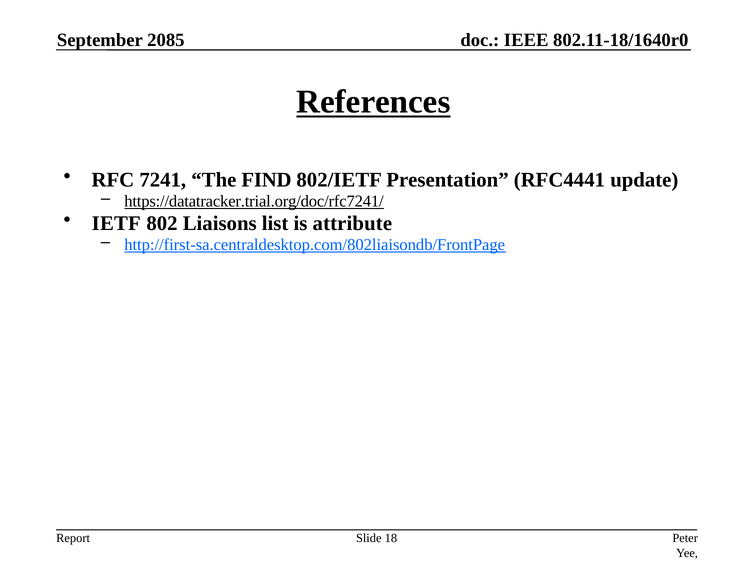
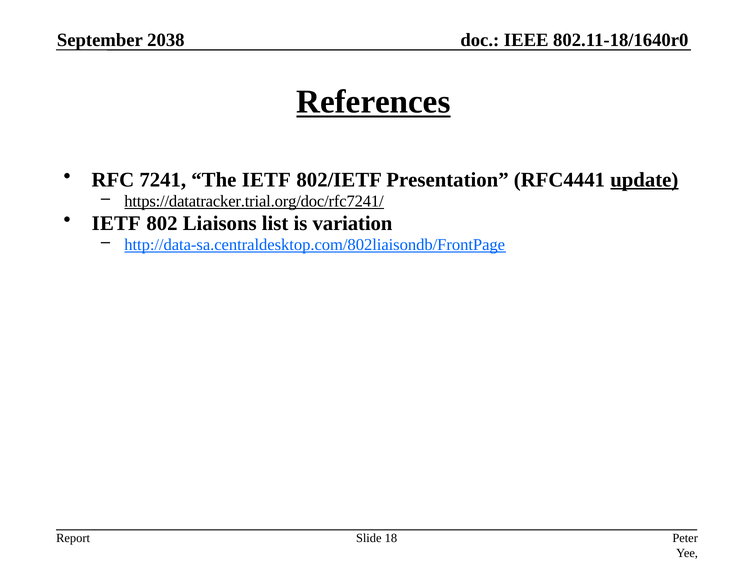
2085: 2085 -> 2038
The FIND: FIND -> IETF
update underline: none -> present
attribute: attribute -> variation
http://first-sa.centraldesktop.com/802liaisondb/FrontPage: http://first-sa.centraldesktop.com/802liaisondb/FrontPage -> http://data-sa.centraldesktop.com/802liaisondb/FrontPage
